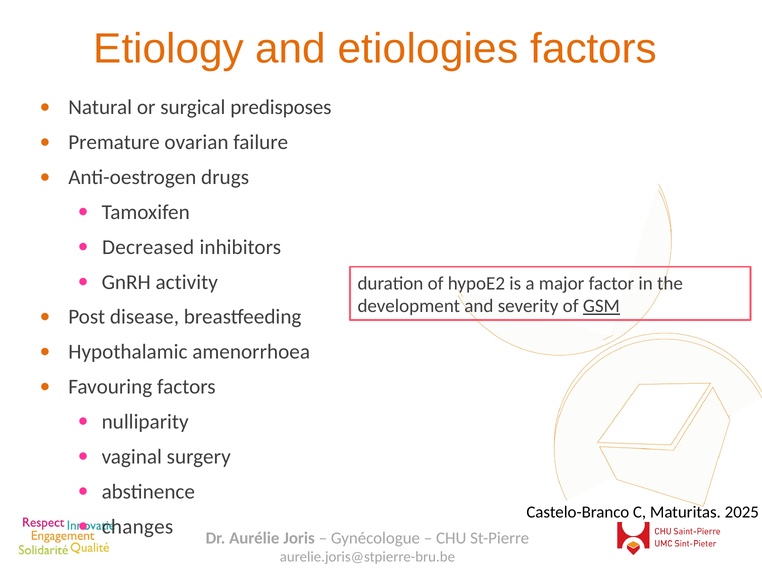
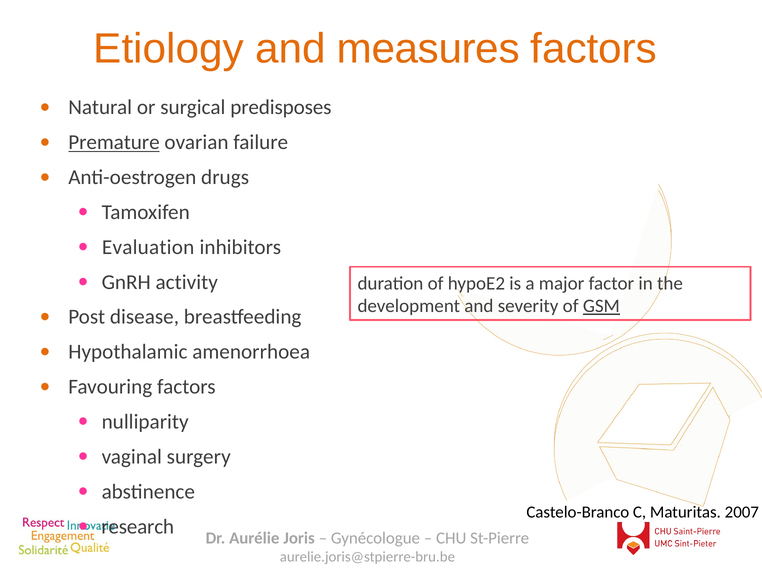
etiologies: etiologies -> measures
Premature underline: none -> present
Decreased: Decreased -> Evaluation
2025: 2025 -> 2007
changes: changes -> research
